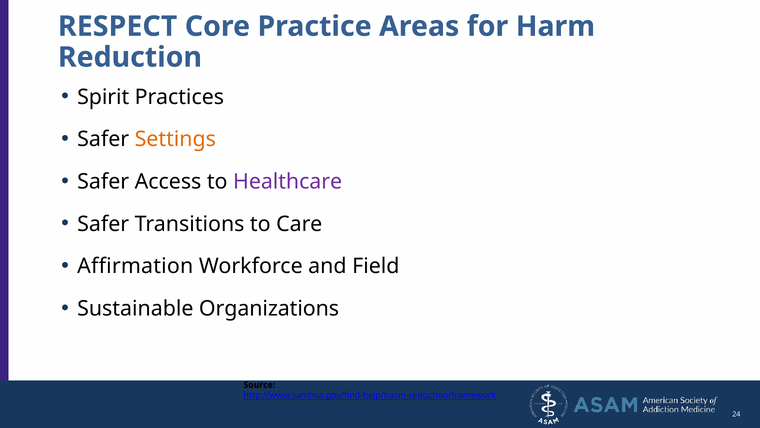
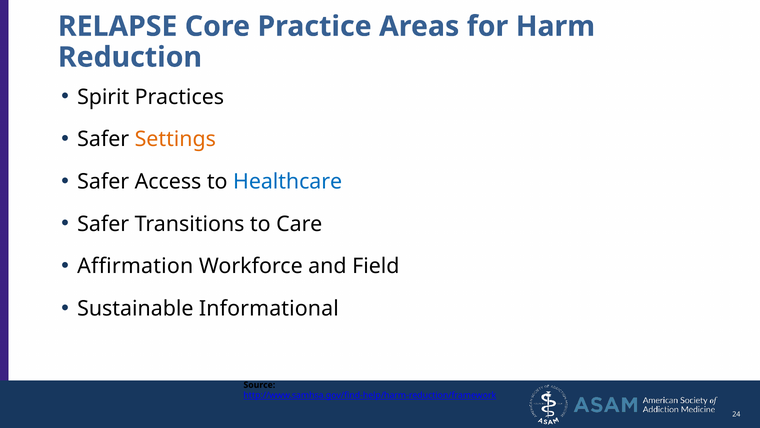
RESPECT: RESPECT -> RELAPSE
Healthcare colour: purple -> blue
Organizations: Organizations -> Informational
